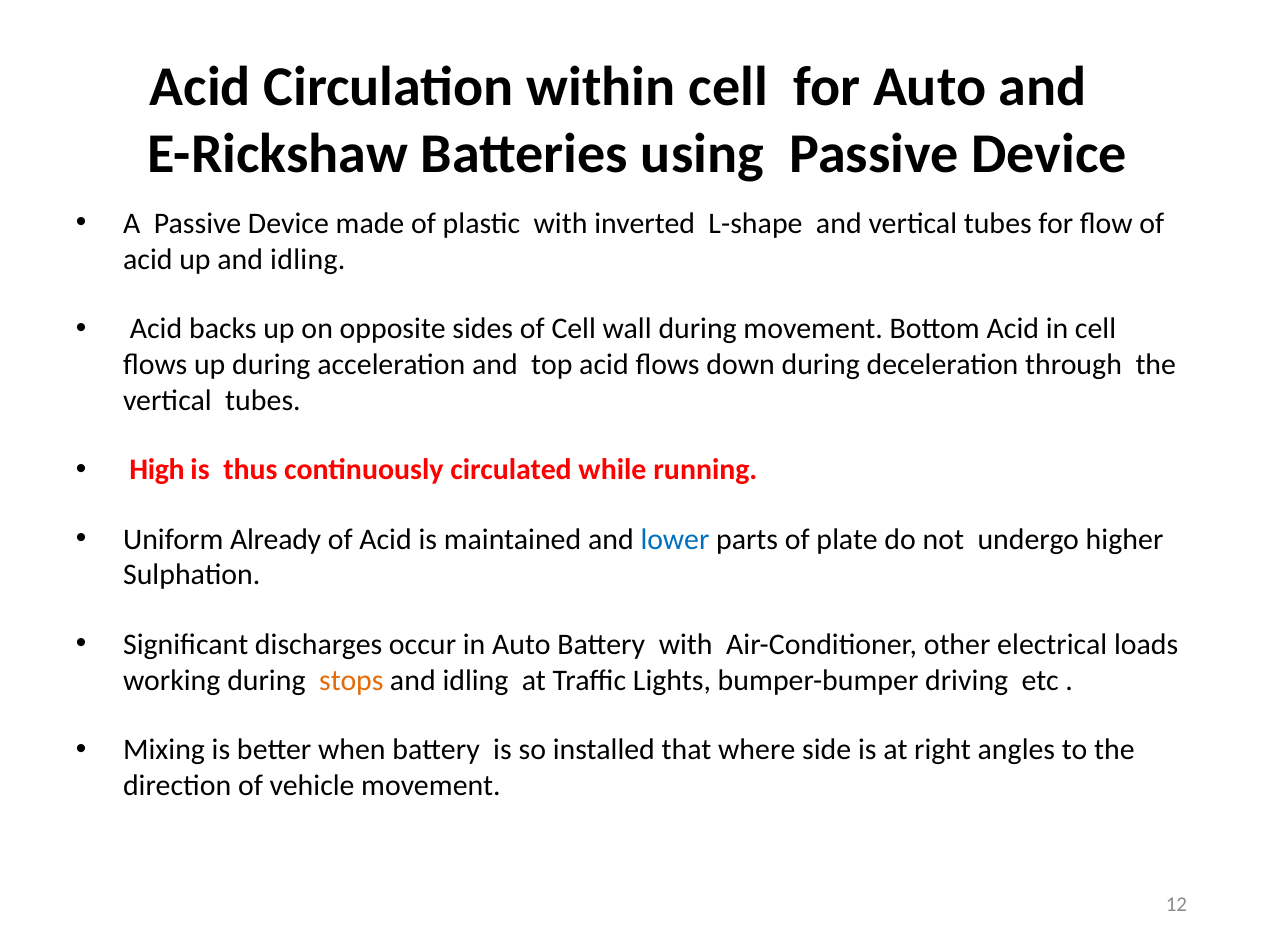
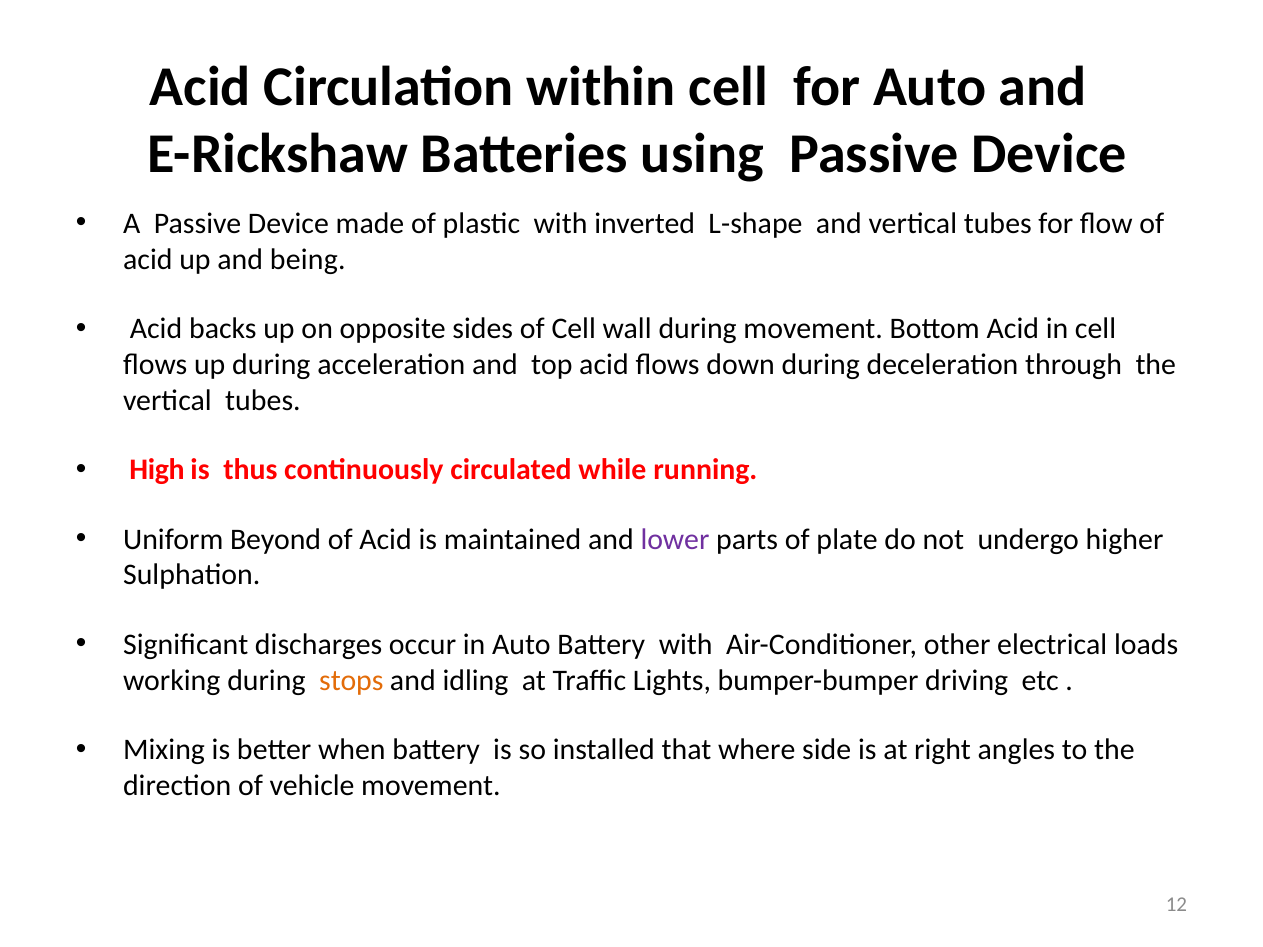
up and idling: idling -> being
Already: Already -> Beyond
lower colour: blue -> purple
